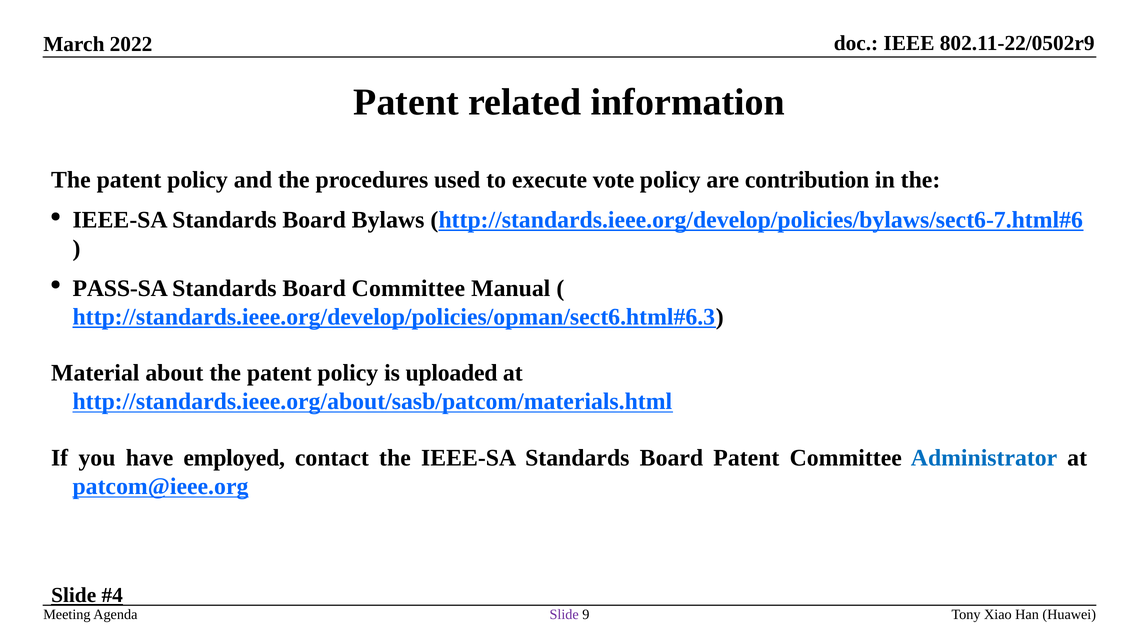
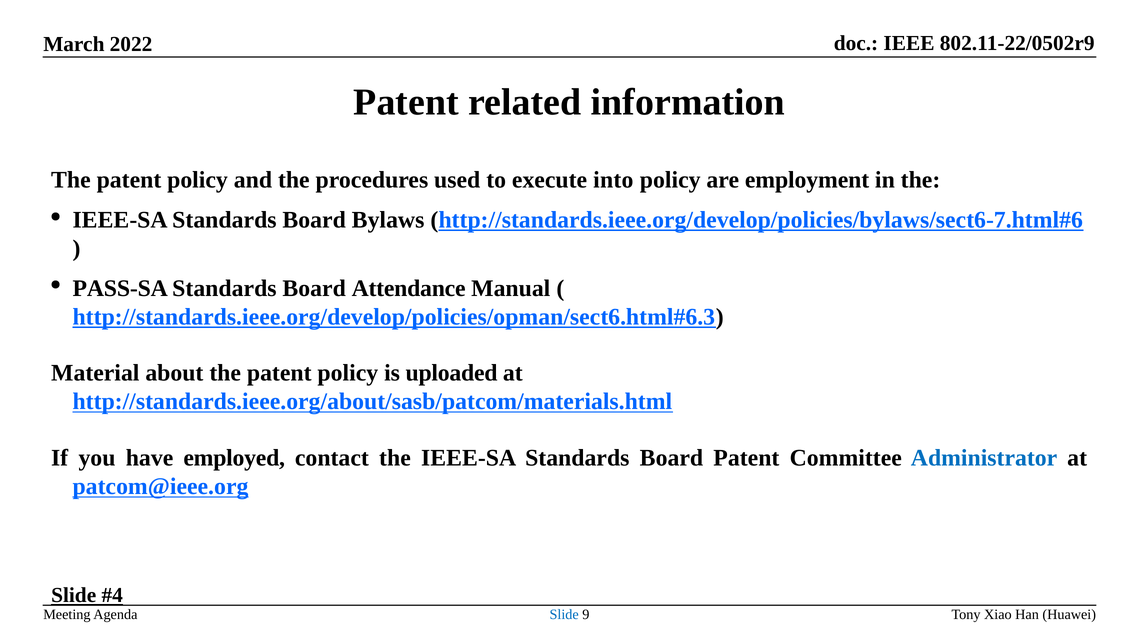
vote: vote -> into
contribution: contribution -> employment
Board Committee: Committee -> Attendance
Slide at (564, 614) colour: purple -> blue
